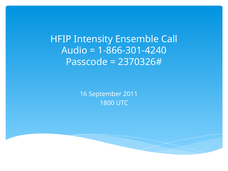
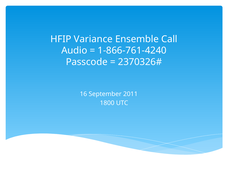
Intensity: Intensity -> Variance
1-866-301-4240: 1-866-301-4240 -> 1-866-761-4240
